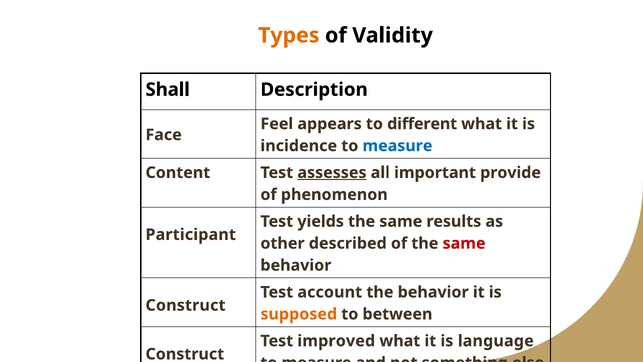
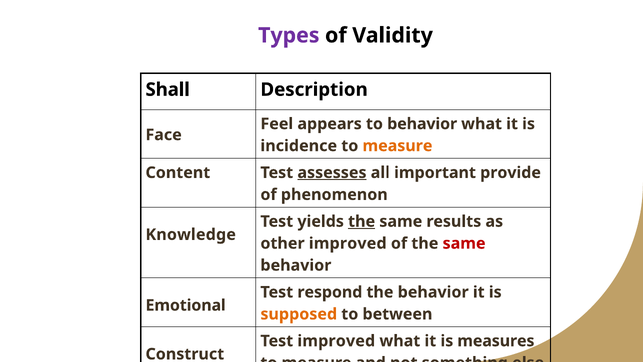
Types colour: orange -> purple
to different: different -> behavior
measure at (397, 146) colour: blue -> orange
the at (362, 221) underline: none -> present
Participant: Participant -> Knowledge
other described: described -> improved
account: account -> respond
Construct at (185, 305): Construct -> Emotional
language: language -> measures
